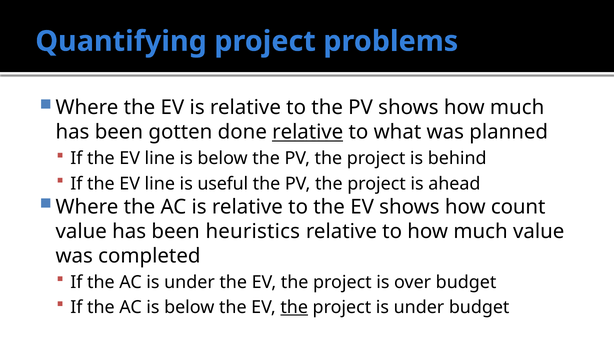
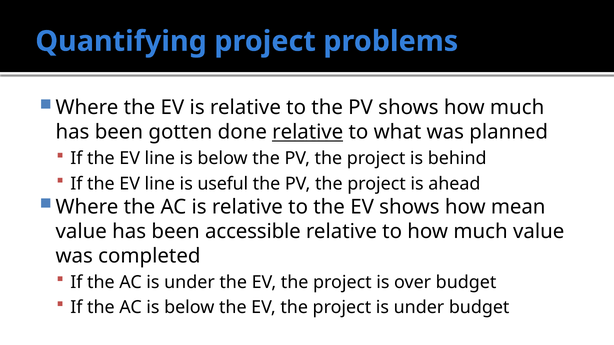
count: count -> mean
heuristics: heuristics -> accessible
the at (294, 308) underline: present -> none
